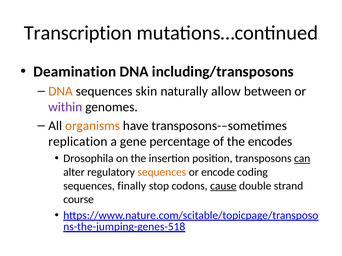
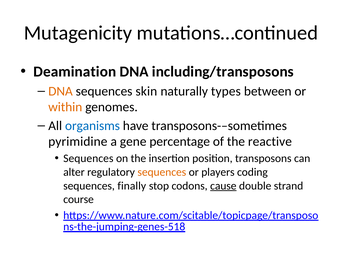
Transcription: Transcription -> Mutagenicity
allow: allow -> types
within colour: purple -> orange
organisms colour: orange -> blue
replication: replication -> pyrimidine
encodes: encodes -> reactive
Drosophila at (88, 159): Drosophila -> Sequences
can underline: present -> none
encode: encode -> players
